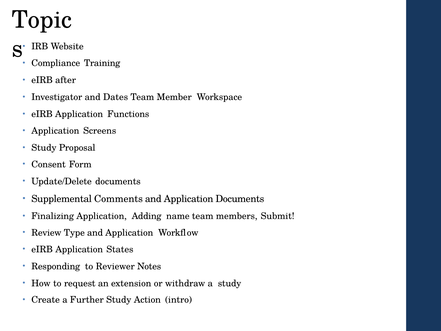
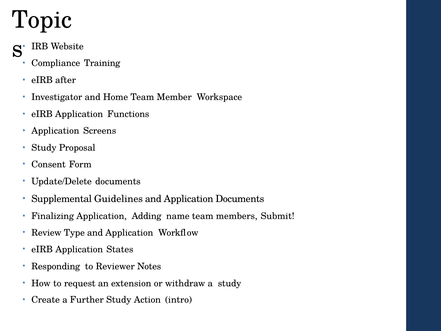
Dates: Dates -> Home
Comments: Comments -> Guidelines
